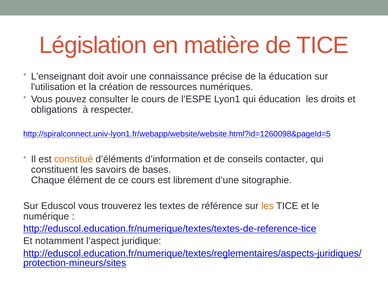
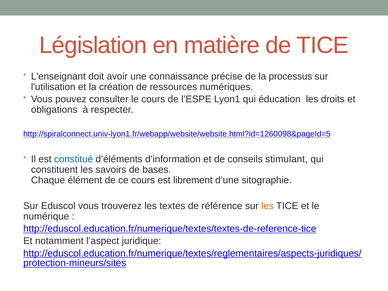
la éducation: éducation -> processus
constitué colour: orange -> blue
contacter: contacter -> stimulant
